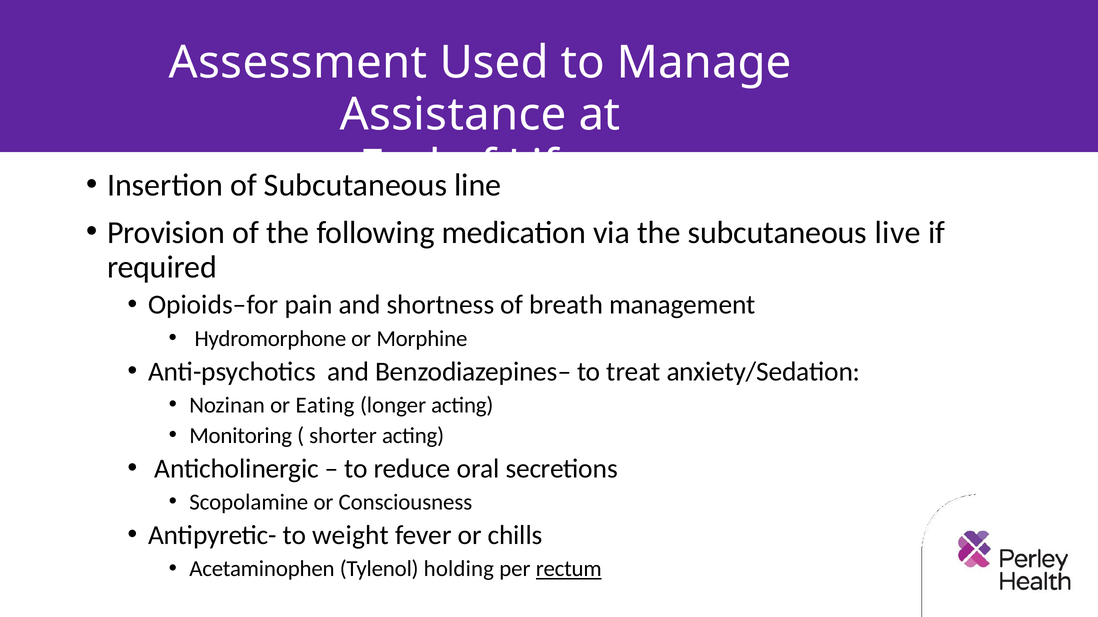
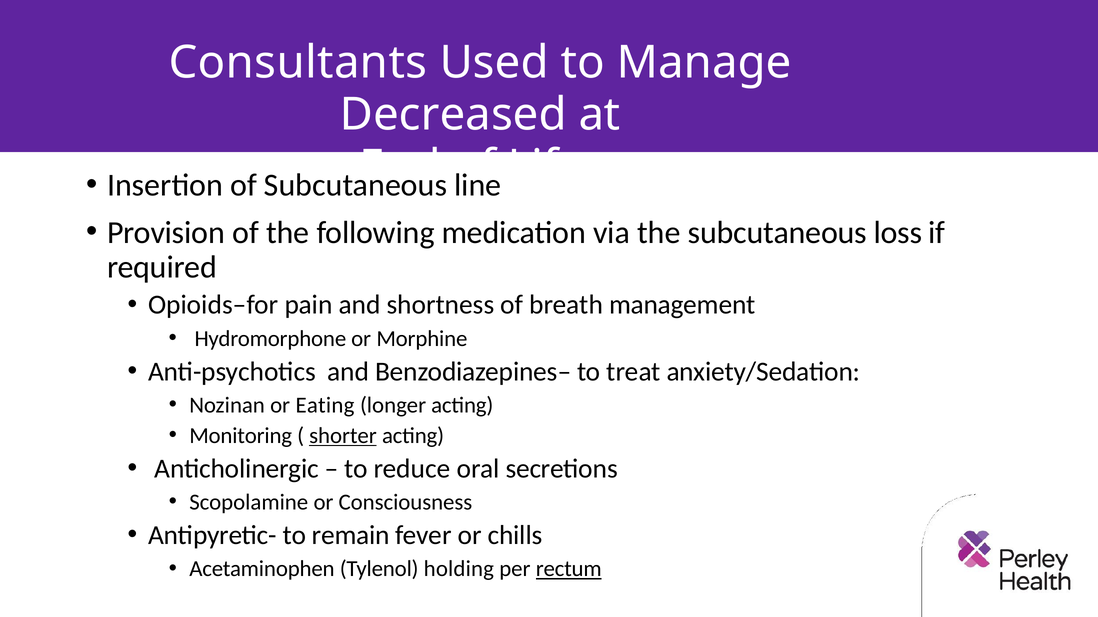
Assessment: Assessment -> Consultants
Assistance: Assistance -> Decreased
live: live -> loss
shorter underline: none -> present
weight: weight -> remain
